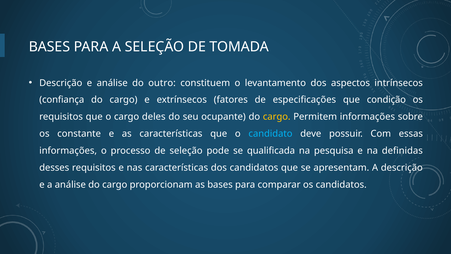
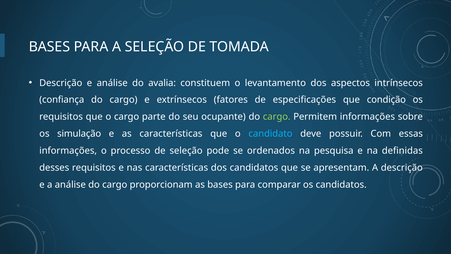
outro: outro -> avalia
deles: deles -> parte
cargo at (277, 117) colour: yellow -> light green
constante: constante -> simulação
qualificada: qualificada -> ordenados
